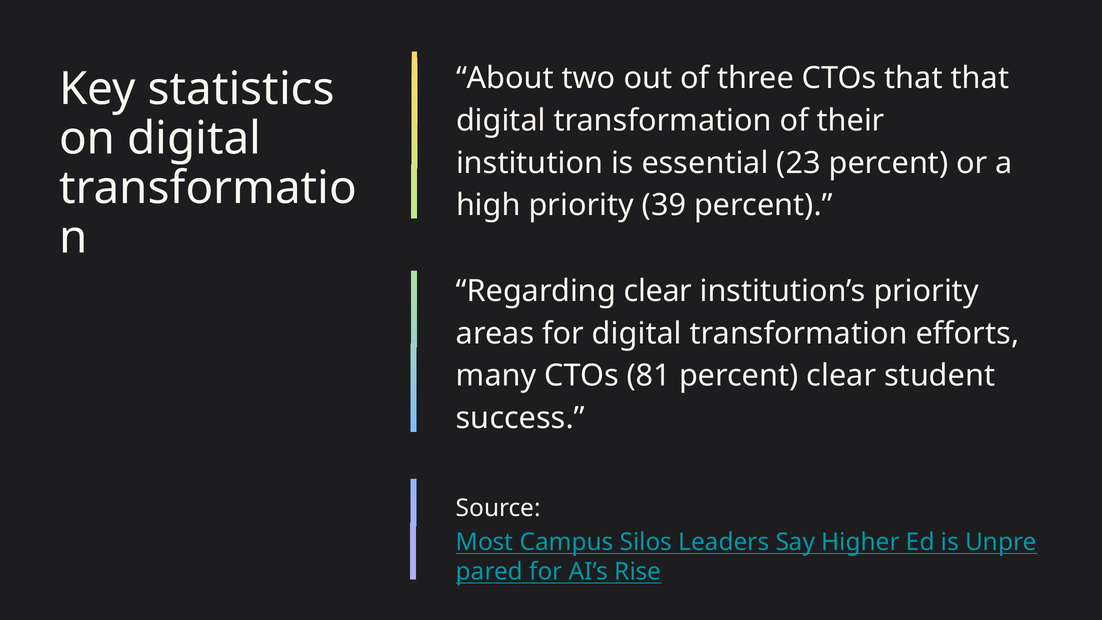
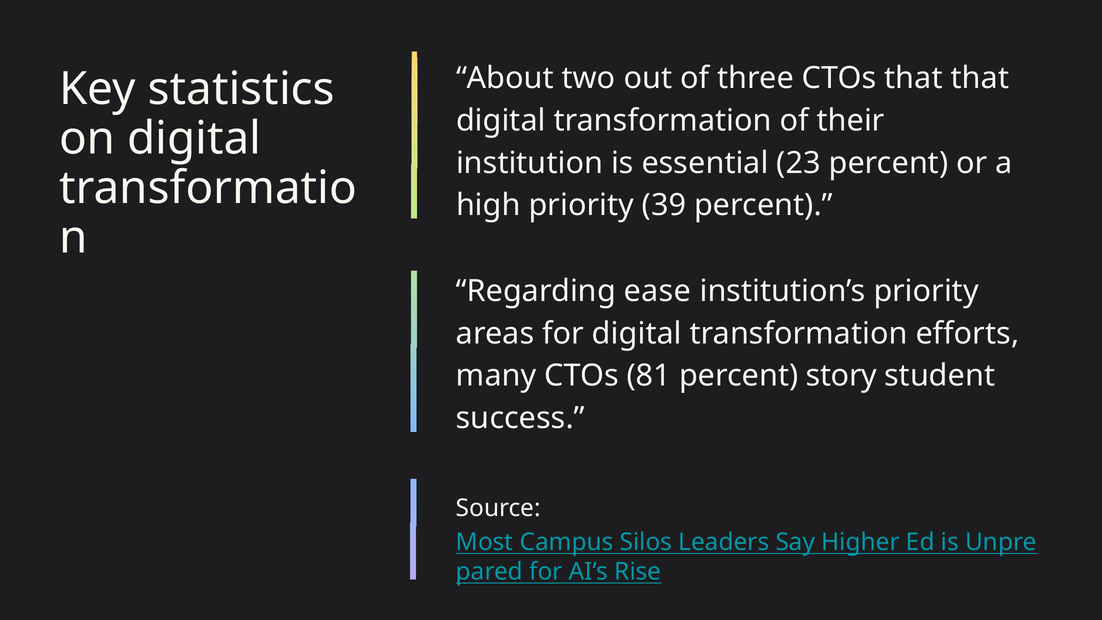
Regarding clear: clear -> ease
percent clear: clear -> story
